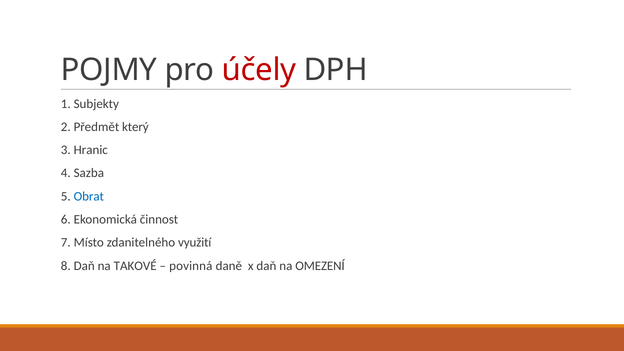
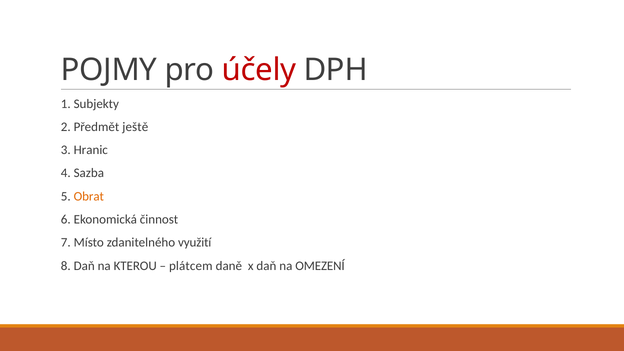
který: který -> ještě
Obrat colour: blue -> orange
TAKOVÉ: TAKOVÉ -> KTEROU
povinná: povinná -> plátcem
